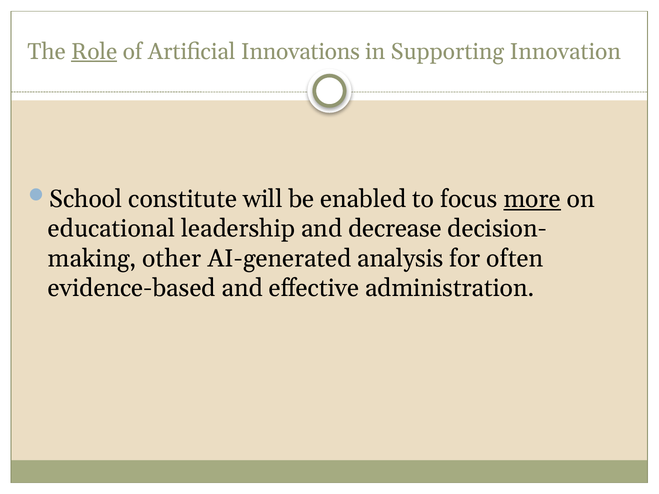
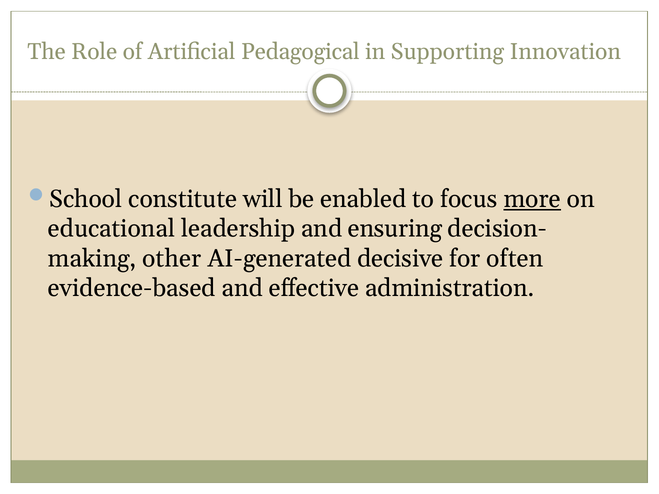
Role underline: present -> none
Innovations: Innovations -> Pedagogical
decrease: decrease -> ensuring
analysis: analysis -> decisive
